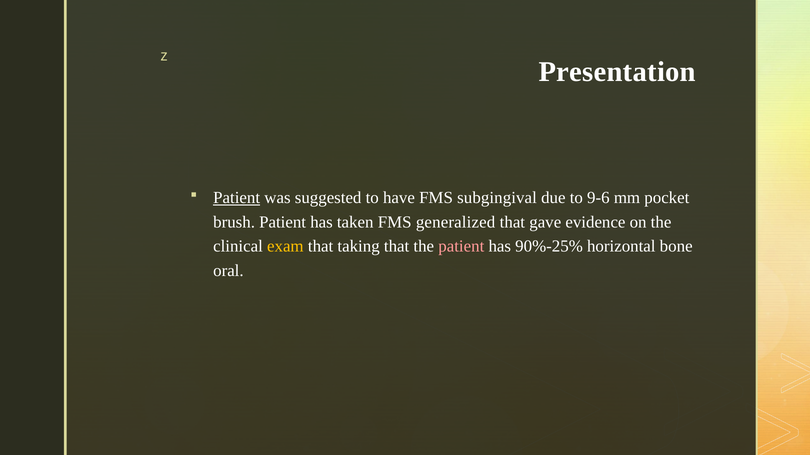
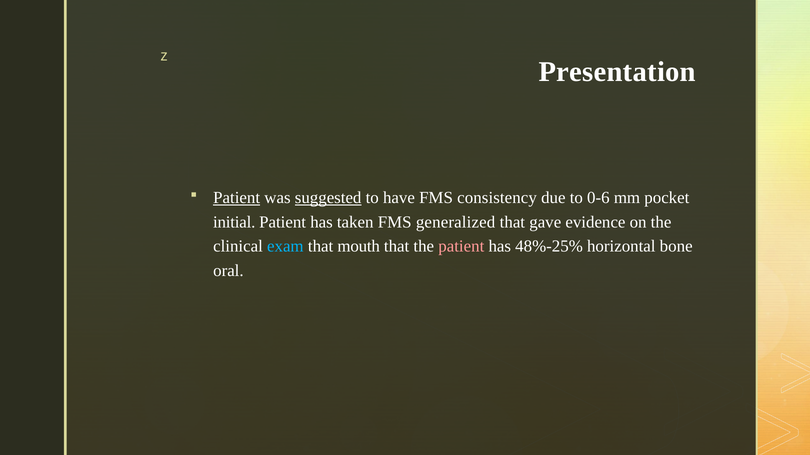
suggested underline: none -> present
subgingival: subgingival -> consistency
9-6: 9-6 -> 0-6
brush: brush -> initial
exam colour: yellow -> light blue
taking: taking -> mouth
90%-25%: 90%-25% -> 48%-25%
